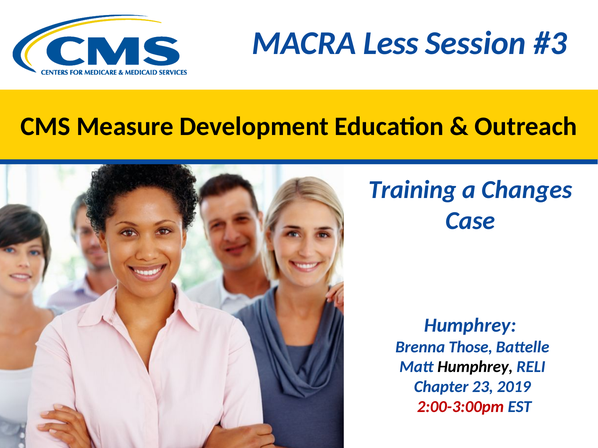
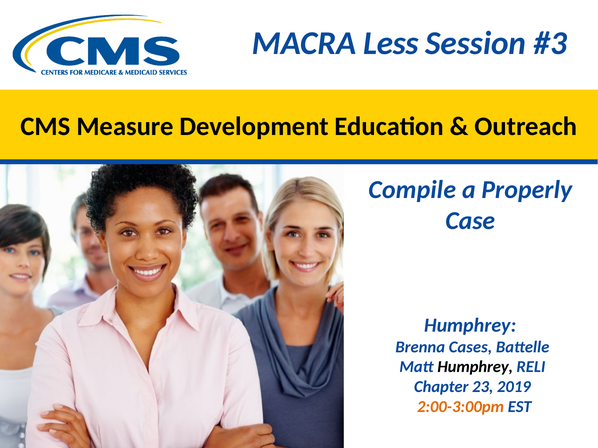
Training: Training -> Compile
Changes: Changes -> Properly
Those: Those -> Cases
2:00-3:00pm colour: red -> orange
